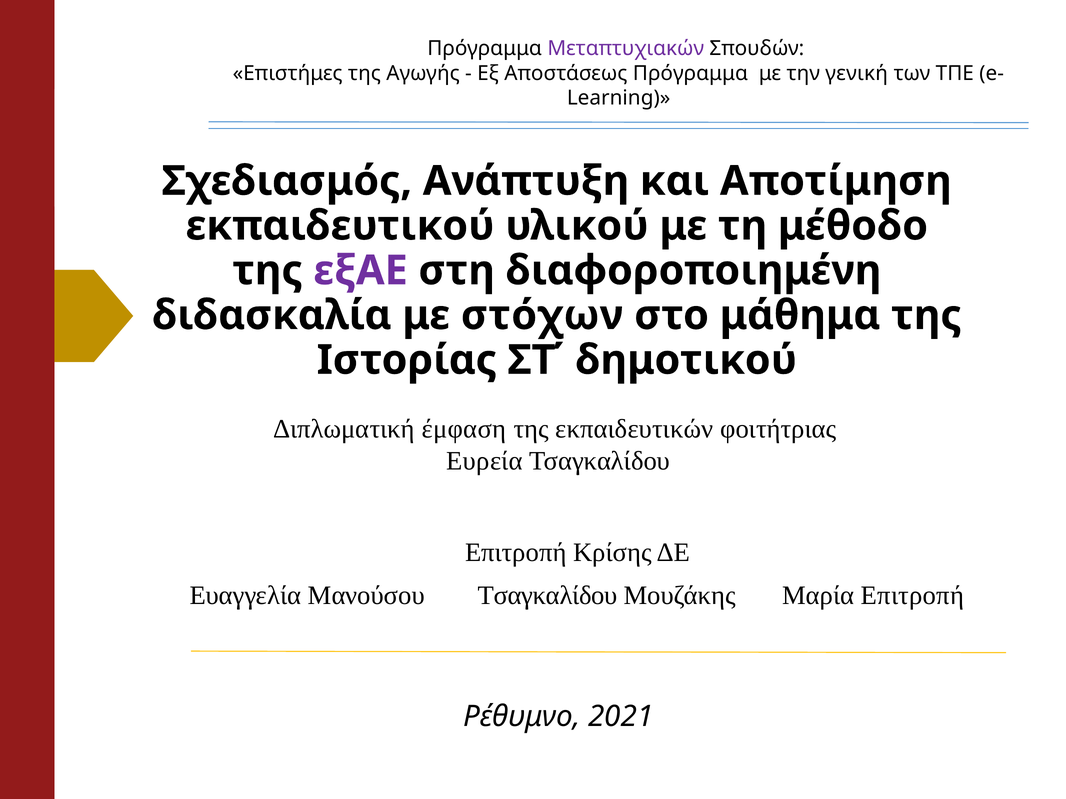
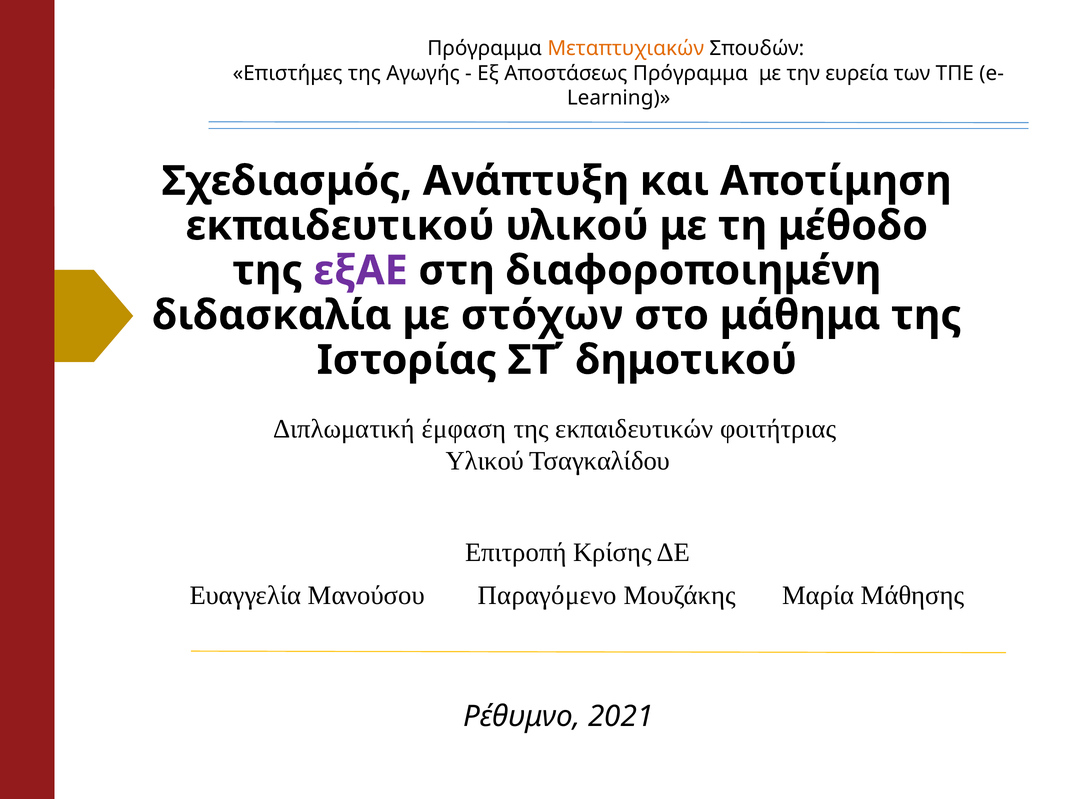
Μεταπτυχιακών colour: purple -> orange
γενική: γενική -> ευρεία
Ευρεία at (485, 461): Ευρεία -> Υλικού
Μανούσου Τσαγκαλίδου: Τσαγκαλίδου -> Παραγόμενο
Μαρία Επιτροπή: Επιτροπή -> Μάθησης
